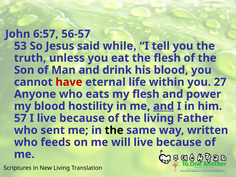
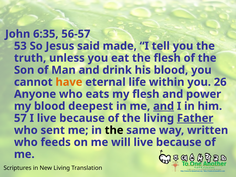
6:57: 6:57 -> 6:35
while: while -> made
have colour: red -> orange
27: 27 -> 26
hostility: hostility -> deepest
Father underline: none -> present
